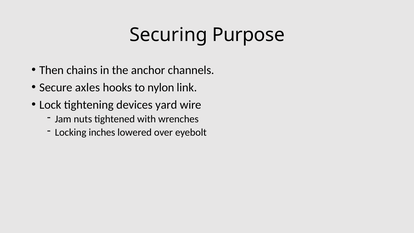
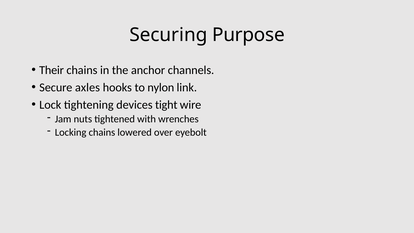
Then: Then -> Their
yard: yard -> tight
Locking inches: inches -> chains
